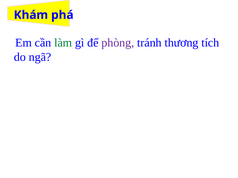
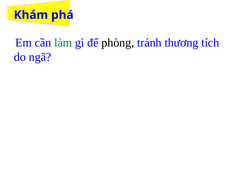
phòng colour: purple -> black
